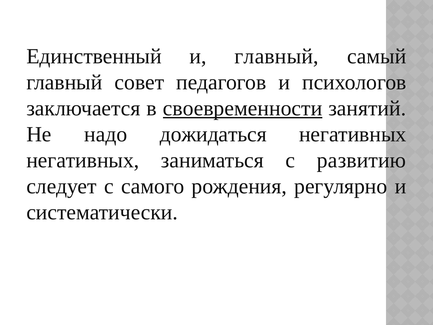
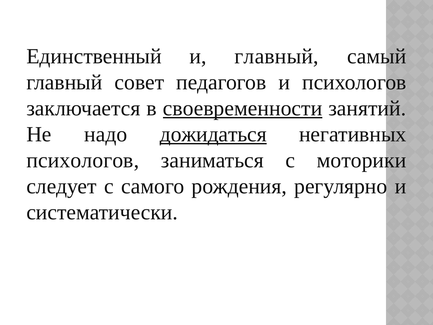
дожидаться underline: none -> present
негативных at (83, 160): негативных -> психологов
развитию: развитию -> моторики
